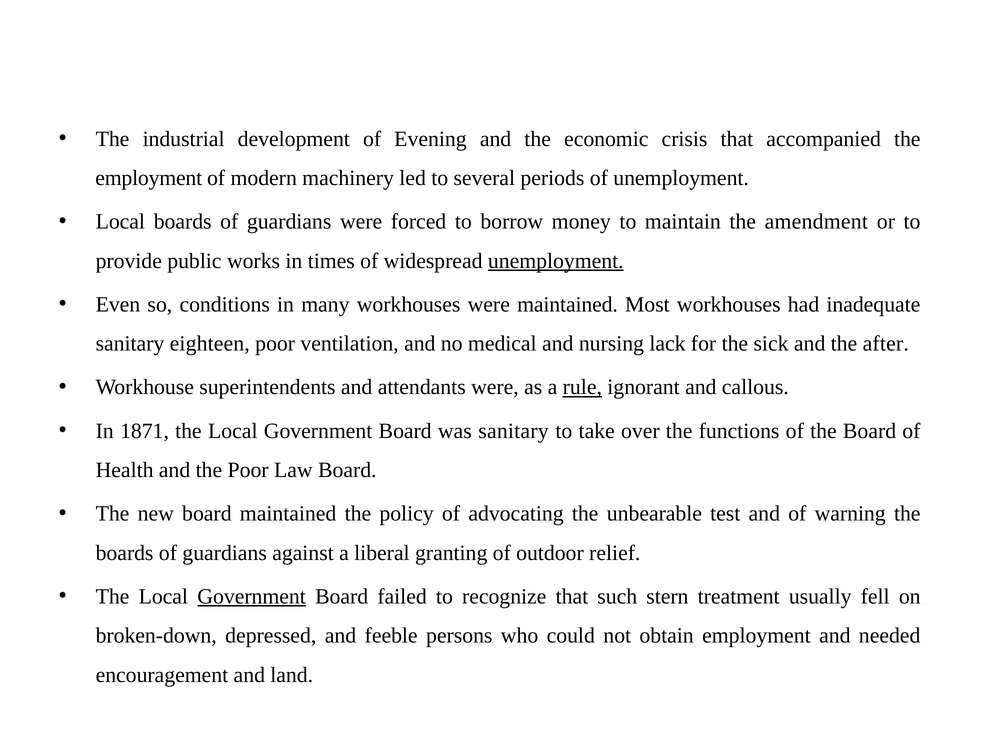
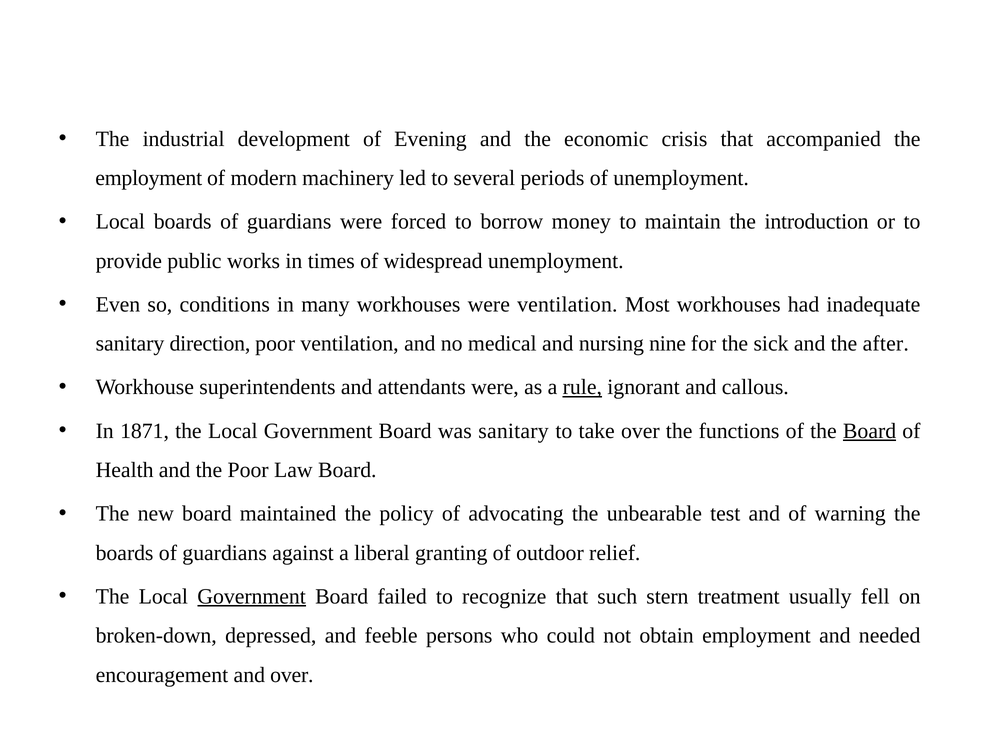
amendment: amendment -> introduction
unemployment at (556, 261) underline: present -> none
were maintained: maintained -> ventilation
eighteen: eighteen -> direction
lack: lack -> nine
Board at (870, 431) underline: none -> present
and land: land -> over
